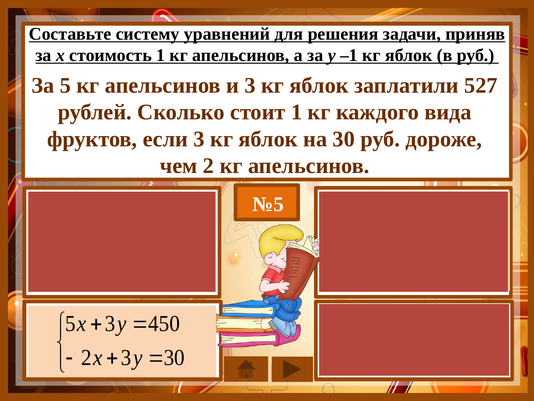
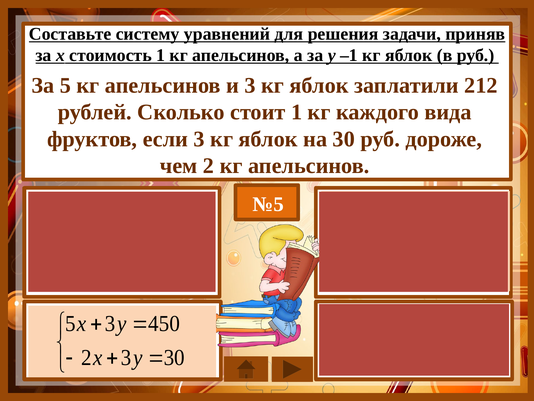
527: 527 -> 212
